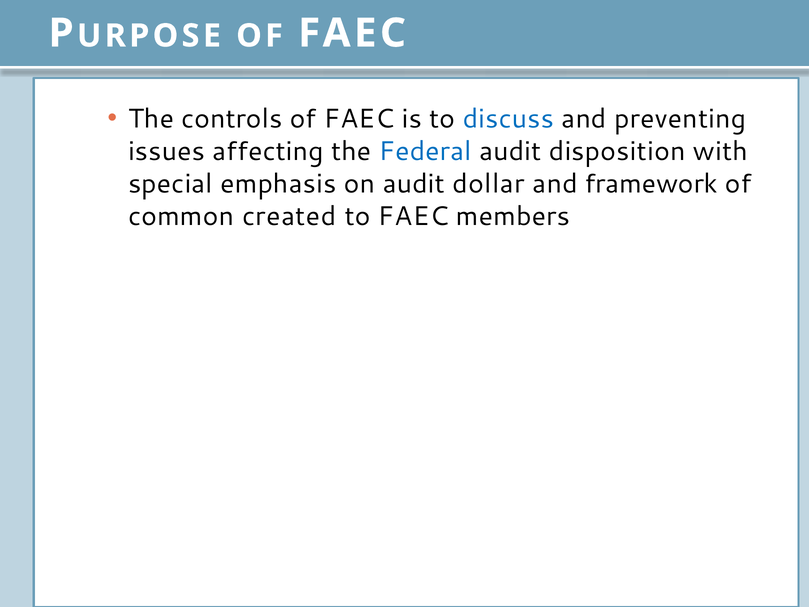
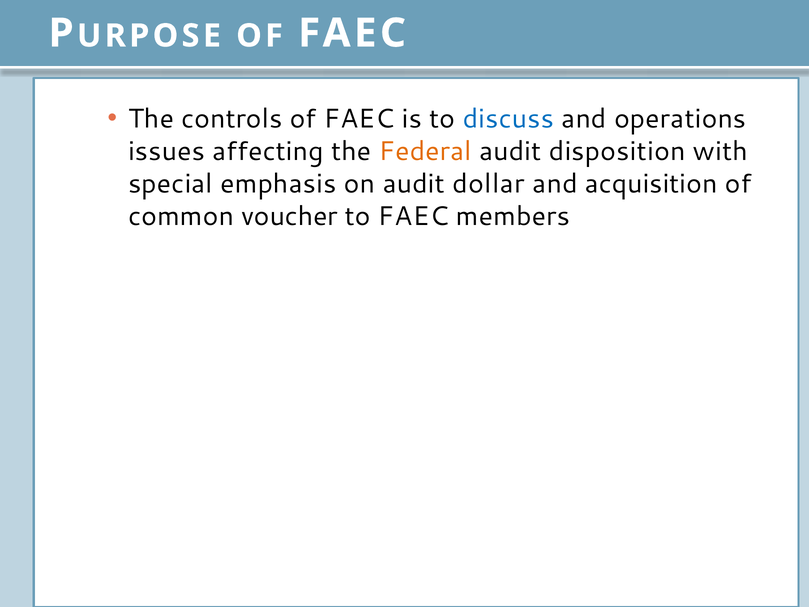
preventing: preventing -> operations
Federal colour: blue -> orange
framework: framework -> acquisition
created: created -> voucher
